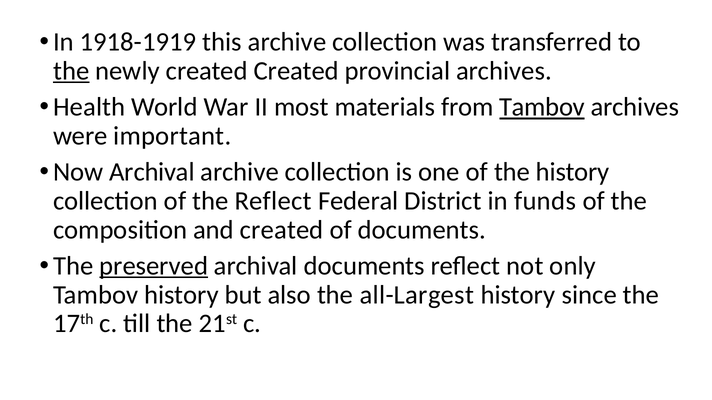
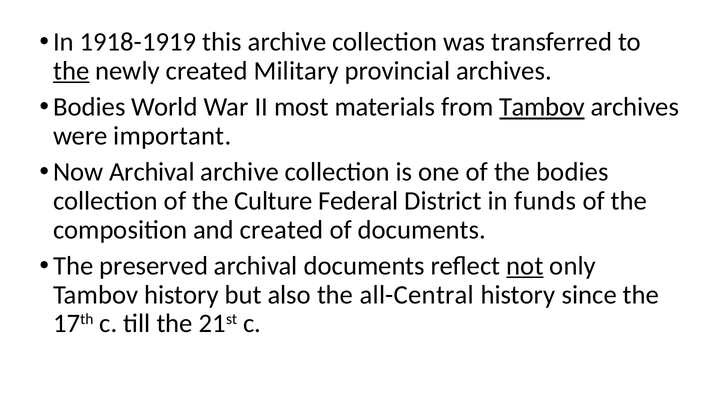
created Created: Created -> Military
Health at (89, 107): Health -> Bodies
the history: history -> bodies
the Reflect: Reflect -> Culture
preserved underline: present -> none
not underline: none -> present
all-Largest: all-Largest -> all-Central
